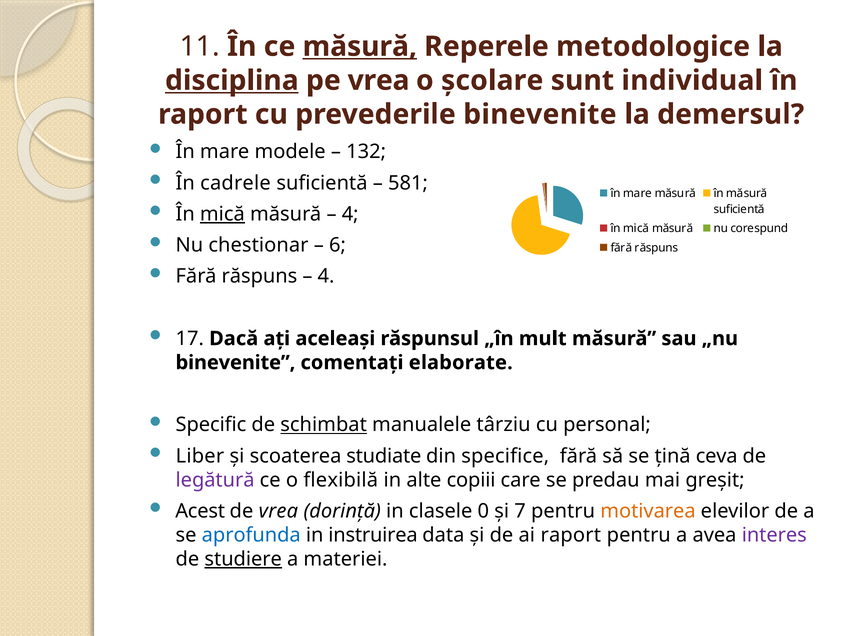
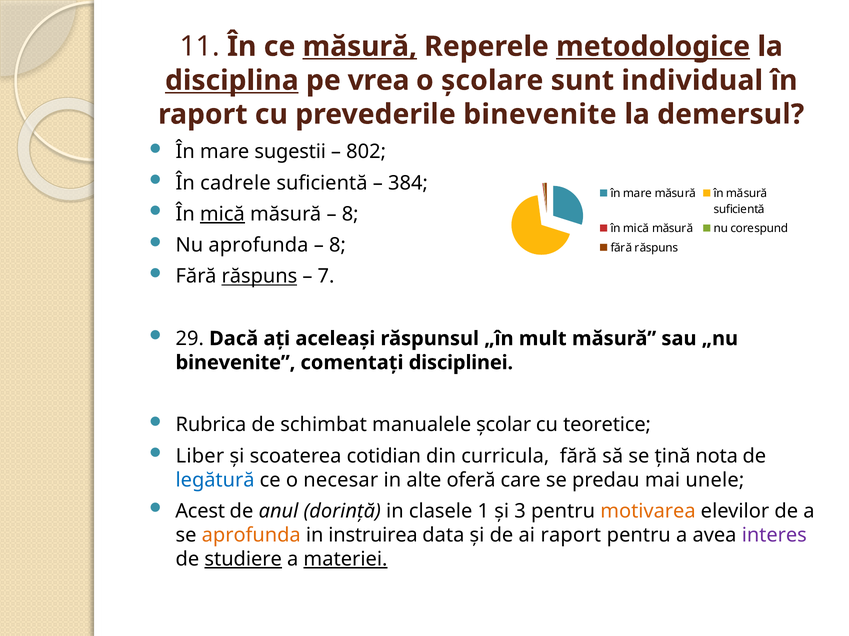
metodologice underline: none -> present
modele: modele -> sugestii
132: 132 -> 802
581: 581 -> 384
4 at (350, 214): 4 -> 8
Nu chestionar: chestionar -> aprofunda
6 at (337, 246): 6 -> 8
răspuns at (259, 277) underline: none -> present
4 at (326, 277): 4 -> 7
17: 17 -> 29
elaborate: elaborate -> disciplinei
Specific: Specific -> Rubrica
schimbat underline: present -> none
târziu: târziu -> școlar
personal: personal -> teoretice
studiate: studiate -> cotidian
specifice: specifice -> curricula
ceva: ceva -> nota
legătură colour: purple -> blue
flexibilă: flexibilă -> necesar
copiii: copiii -> oferă
greșit: greșit -> unele
de vrea: vrea -> anul
0: 0 -> 1
7: 7 -> 3
aprofunda at (251, 536) colour: blue -> orange
materiei underline: none -> present
